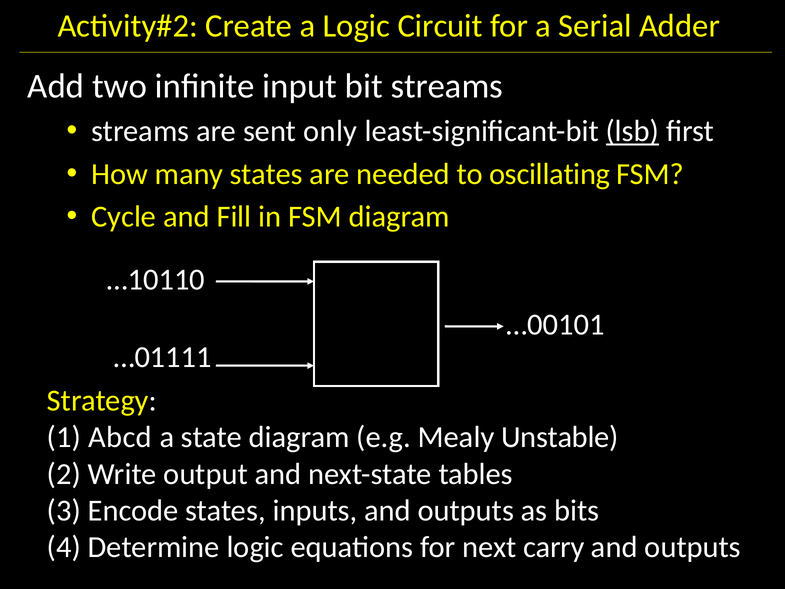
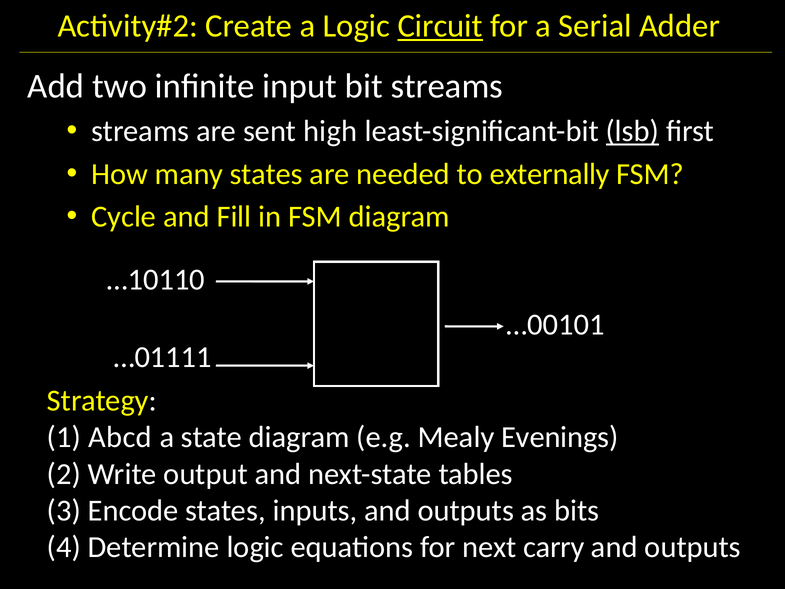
Circuit underline: none -> present
only: only -> high
oscillating: oscillating -> externally
Unstable: Unstable -> Evenings
